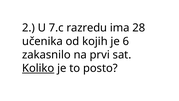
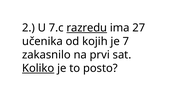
razredu underline: none -> present
28: 28 -> 27
6: 6 -> 7
